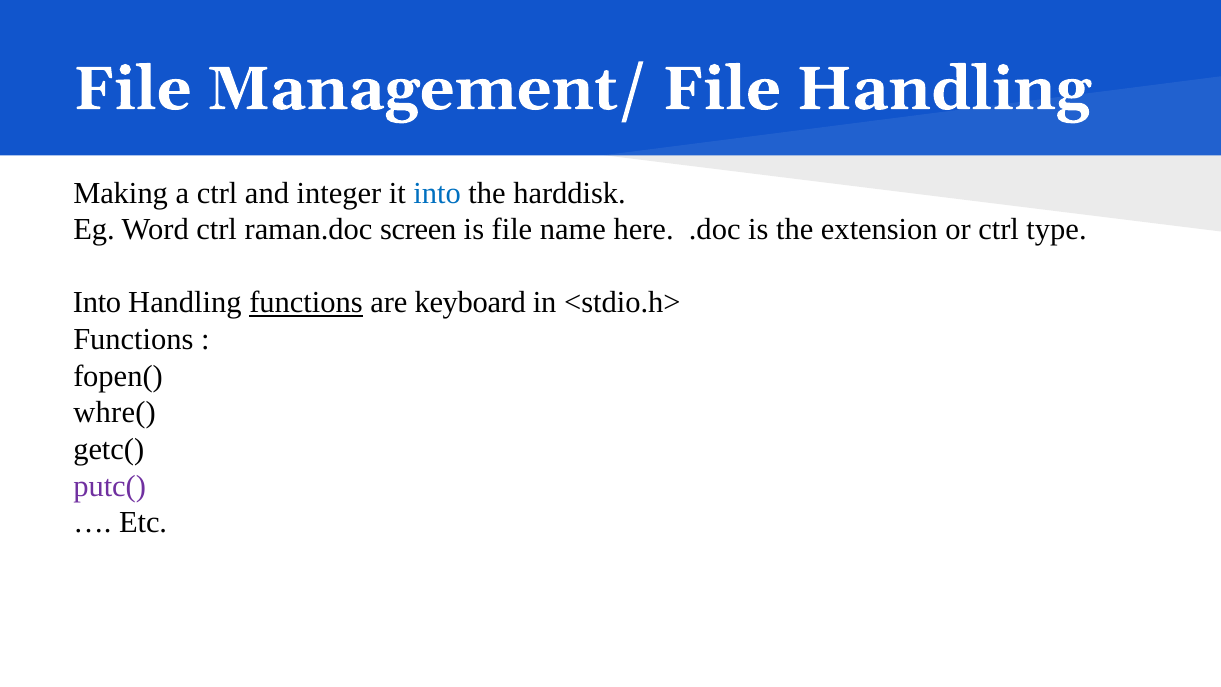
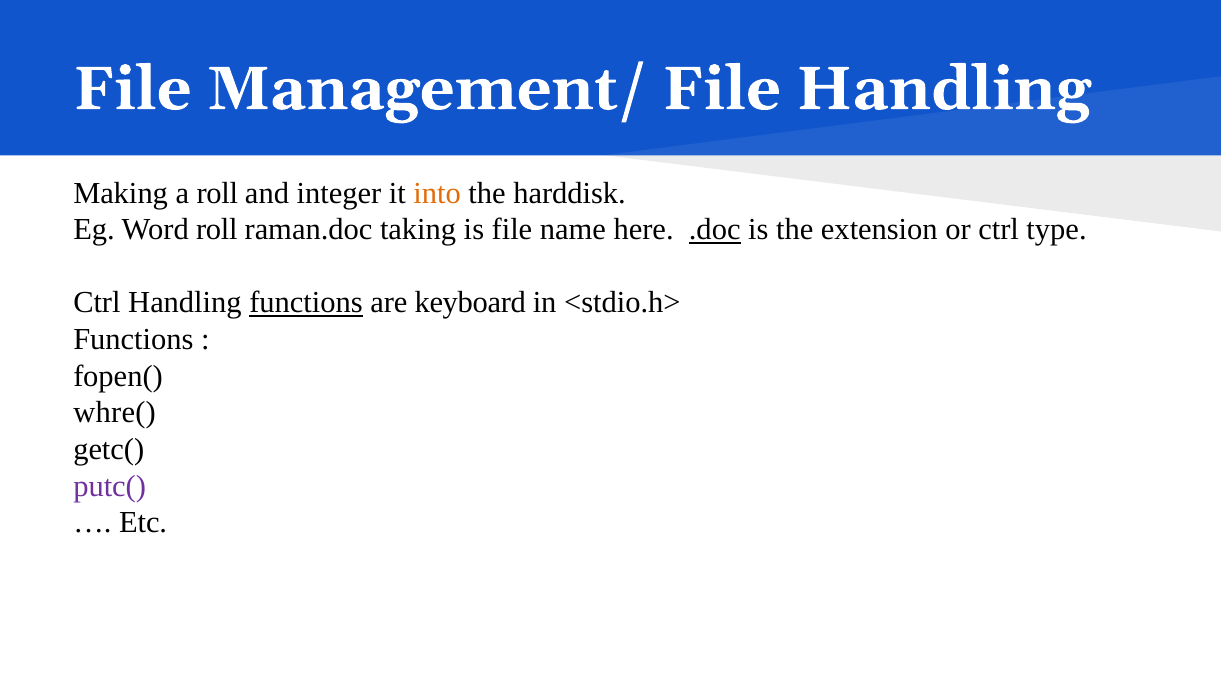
a ctrl: ctrl -> roll
into at (437, 193) colour: blue -> orange
Word ctrl: ctrl -> roll
screen: screen -> taking
.doc underline: none -> present
Into at (97, 303): Into -> Ctrl
